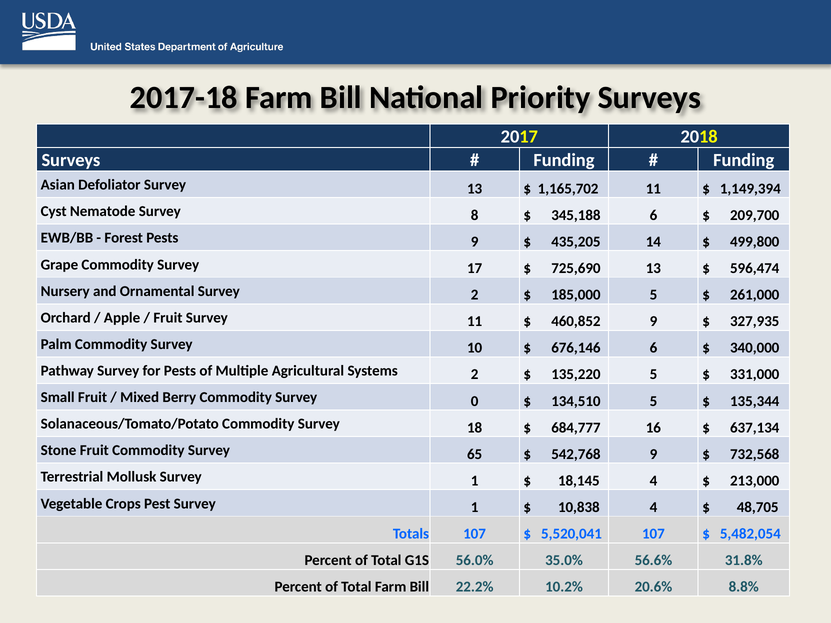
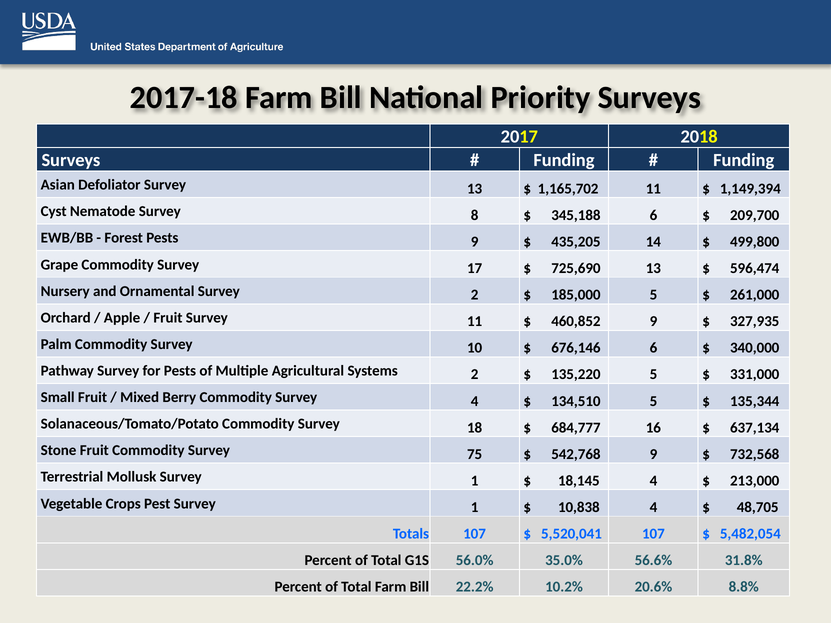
Survey 0: 0 -> 4
65: 65 -> 75
